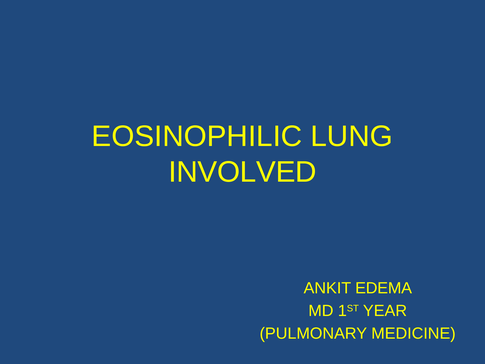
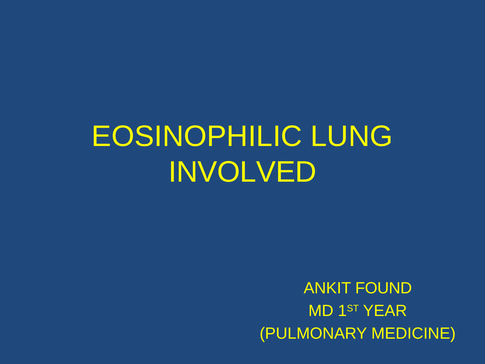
EDEMA: EDEMA -> FOUND
